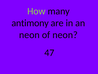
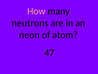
How colour: light green -> pink
antimony: antimony -> neutrons
of neon: neon -> atom
